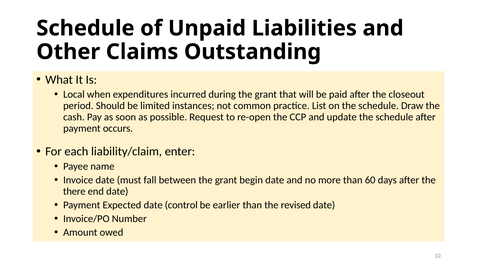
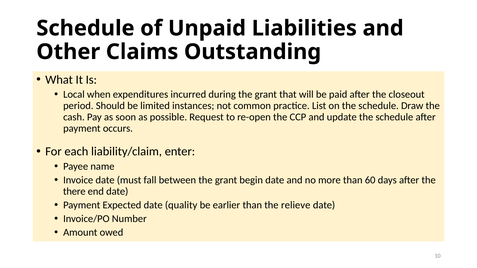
control: control -> quality
revised: revised -> relieve
